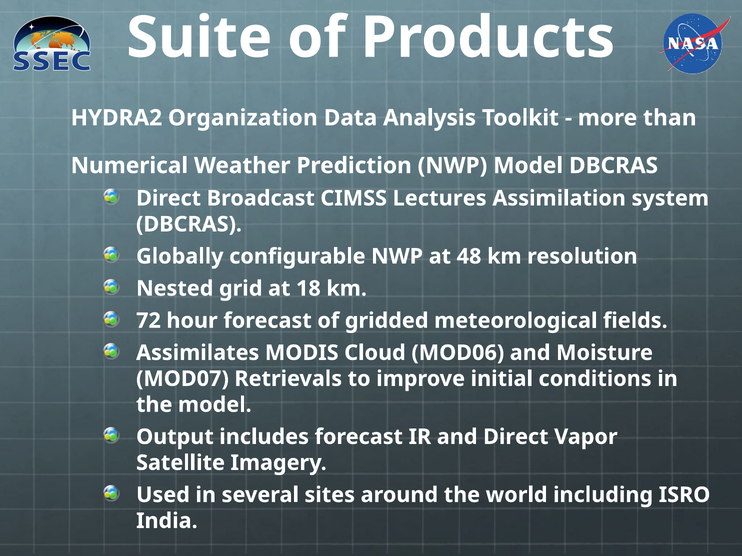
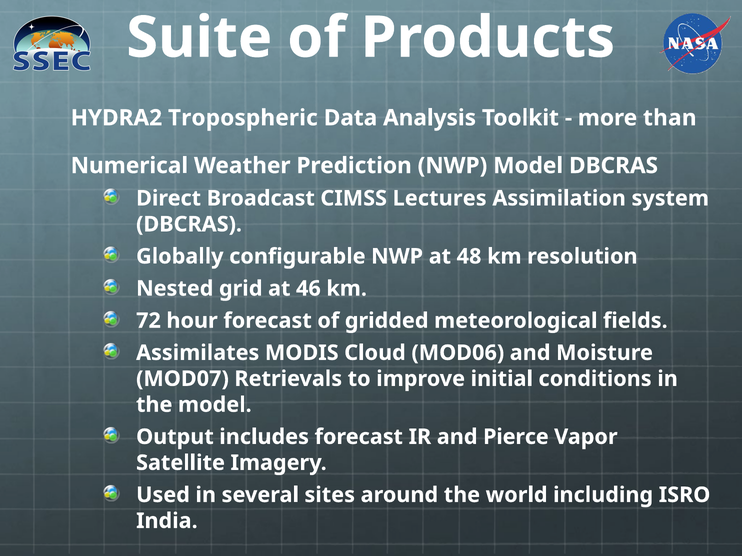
Organization: Organization -> Tropospheric
18: 18 -> 46
and Direct: Direct -> Pierce
